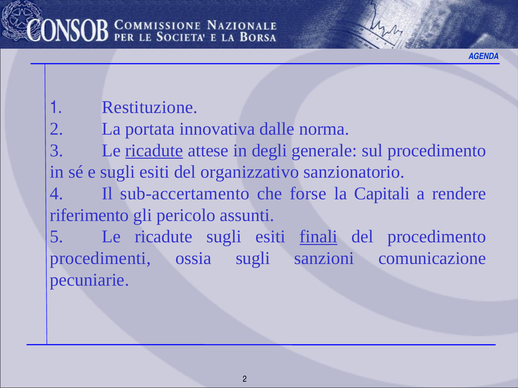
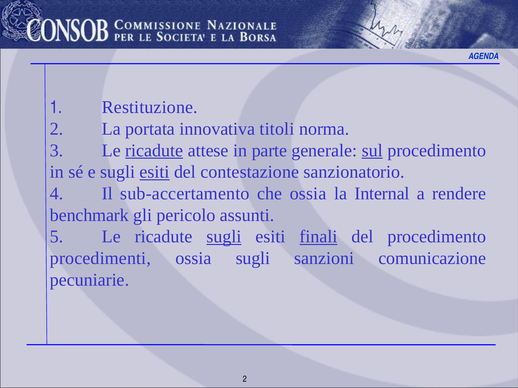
dalle: dalle -> titoli
degli: degli -> parte
sul underline: none -> present
esiti at (155, 172) underline: none -> present
organizzativo: organizzativo -> contestazione
che forse: forse -> ossia
Capitali: Capitali -> Internal
riferimento: riferimento -> benchmark
sugli at (224, 237) underline: none -> present
